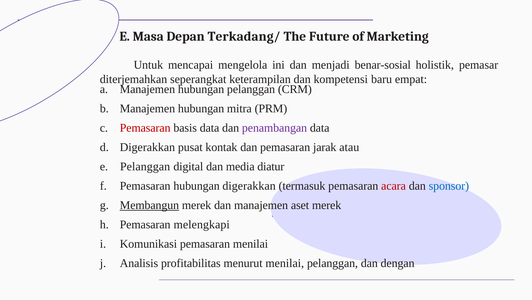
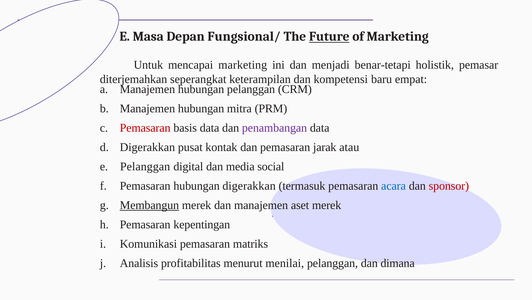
Terkadang/: Terkadang/ -> Fungsional/
Future underline: none -> present
mencapai mengelola: mengelola -> marketing
benar-sosial: benar-sosial -> benar-tetapi
diatur: diatur -> social
acara colour: red -> blue
sponsor colour: blue -> red
melengkapi: melengkapi -> kepentingan
pemasaran menilai: menilai -> matriks
dengan: dengan -> dimana
